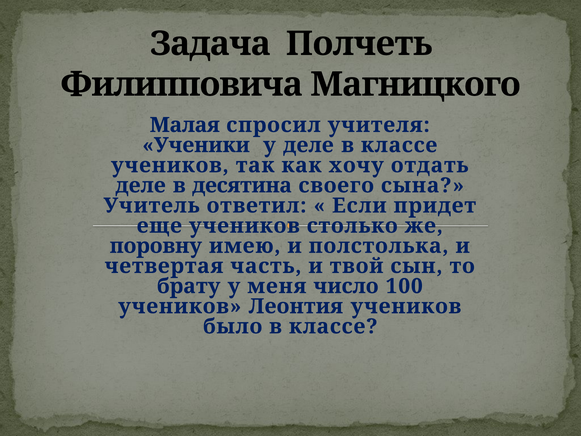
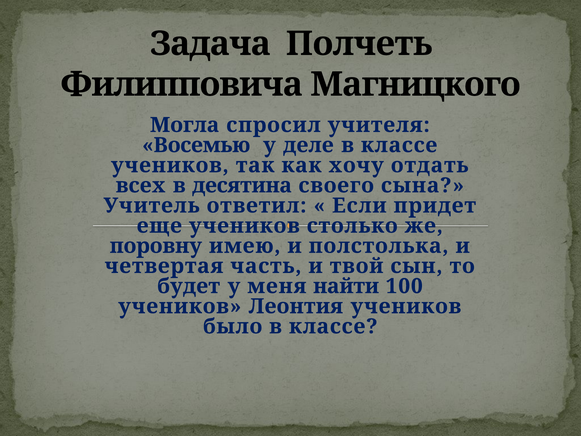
Малая: Малая -> Могла
Ученики: Ученики -> Восемью
деле at (141, 185): деле -> всех
брату: брату -> будет
число: число -> найти
